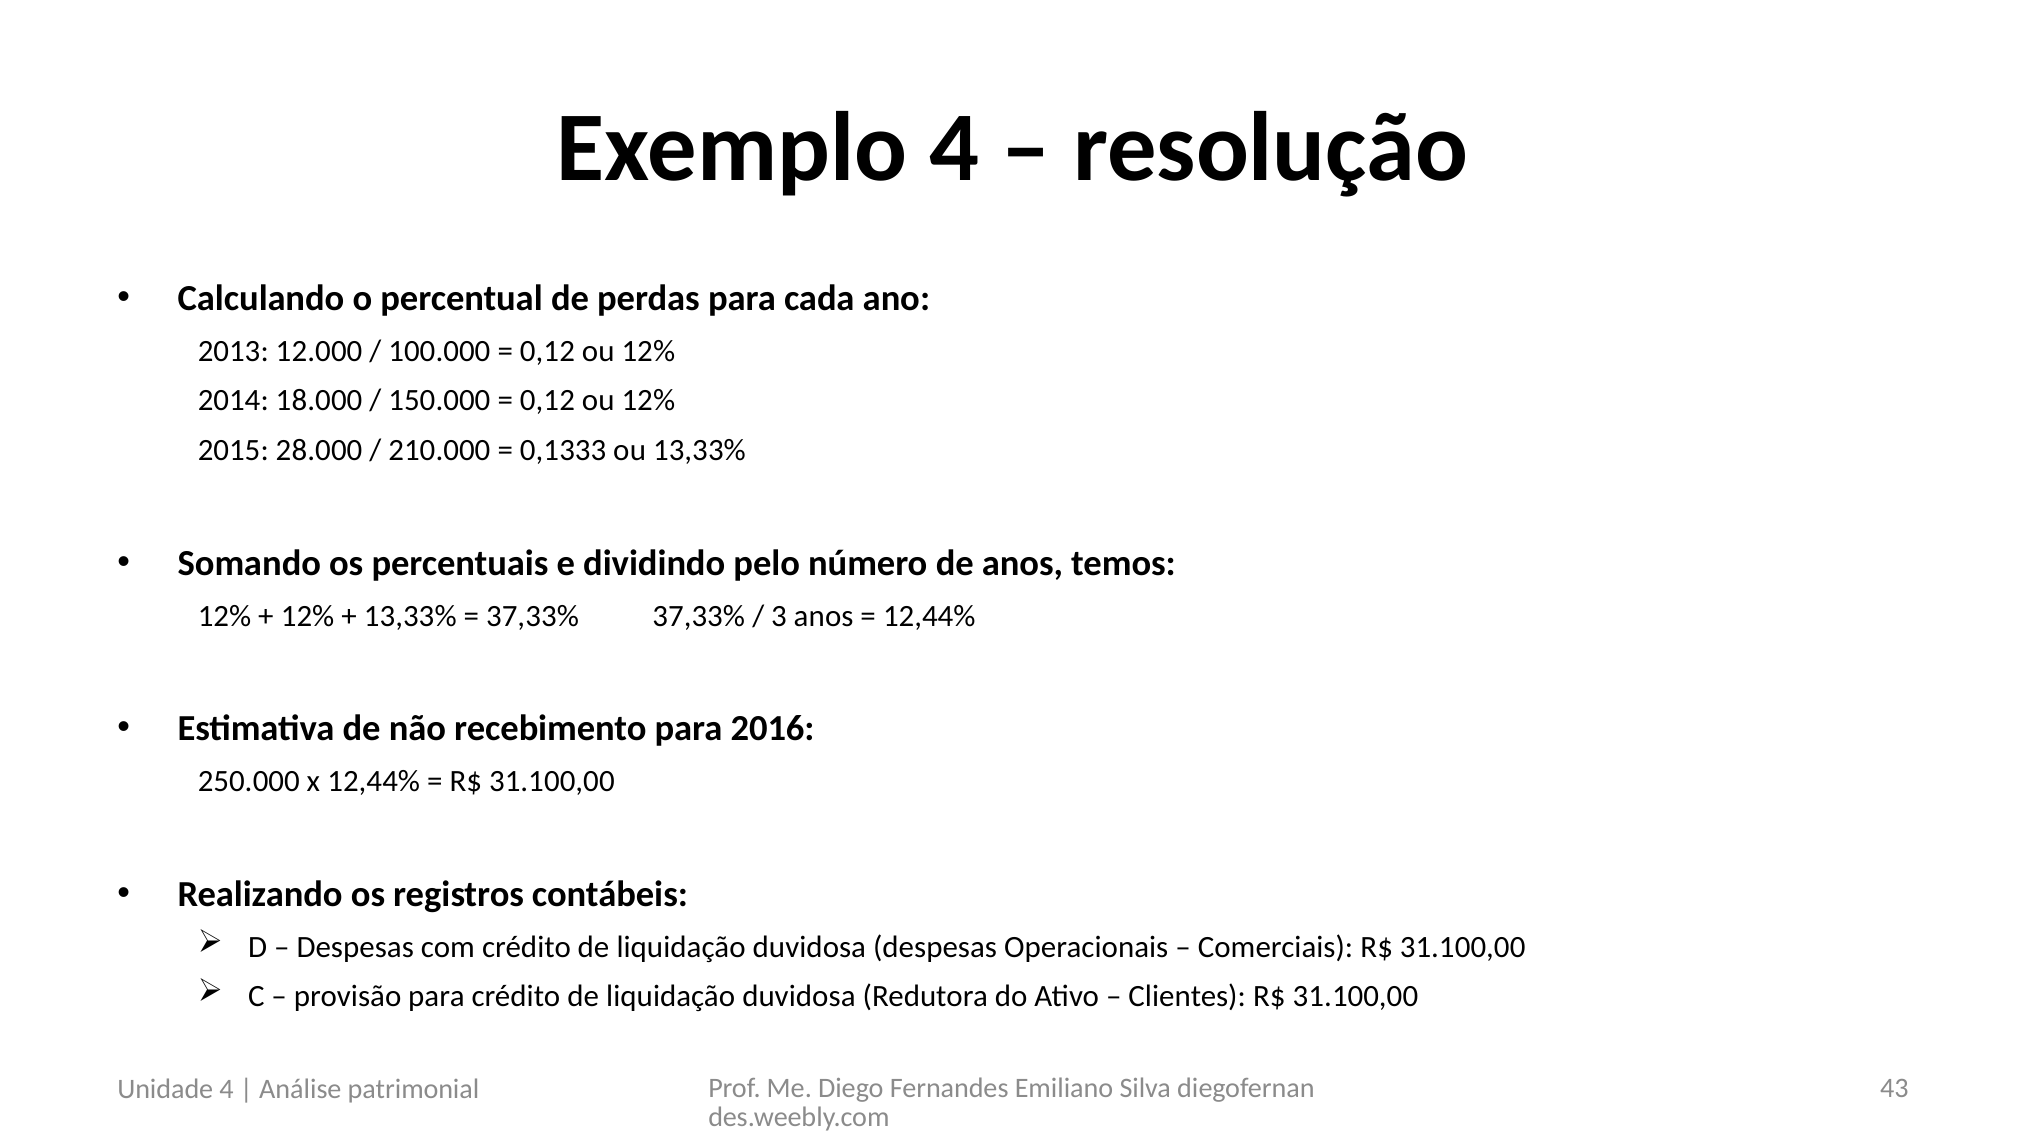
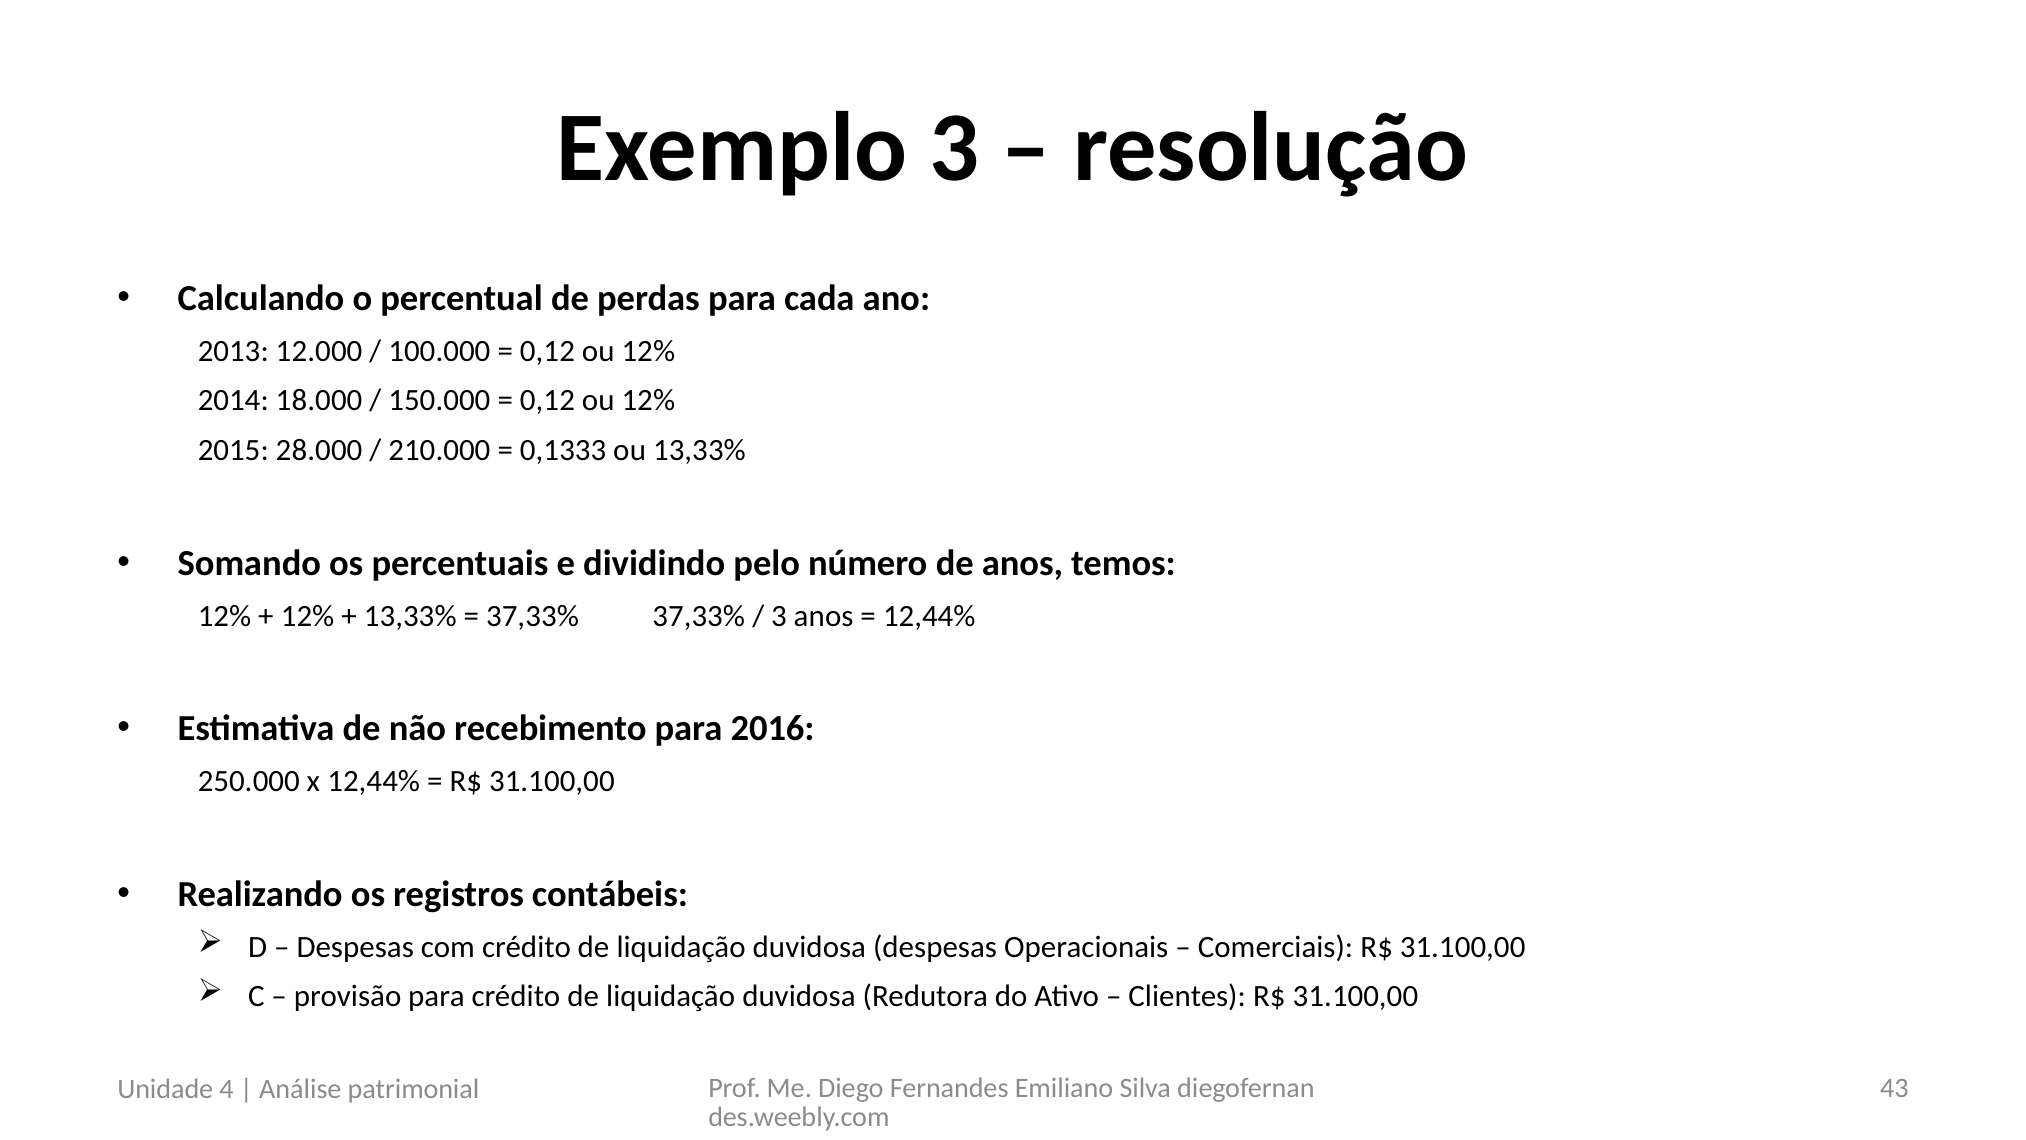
Exemplo 4: 4 -> 3
